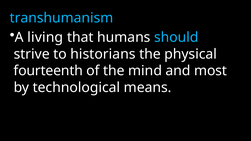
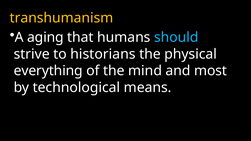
transhumanism colour: light blue -> yellow
living: living -> aging
fourteenth: fourteenth -> everything
